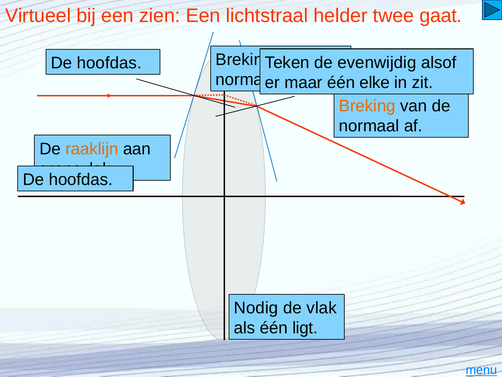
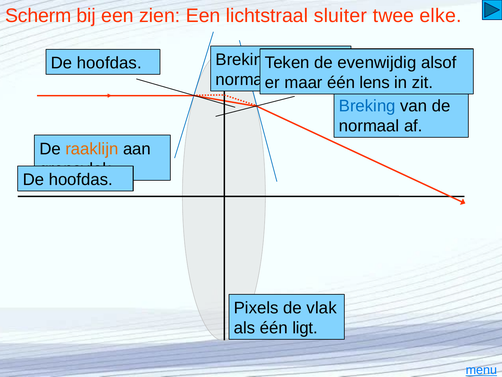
Virtueel: Virtueel -> Scherm
helder: helder -> sluiter
gaat: gaat -> elke
elke: elke -> lens
Breking at (367, 106) colour: orange -> blue
Nodig: Nodig -> Pixels
